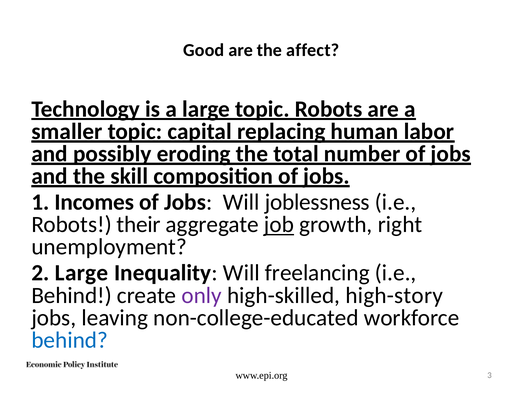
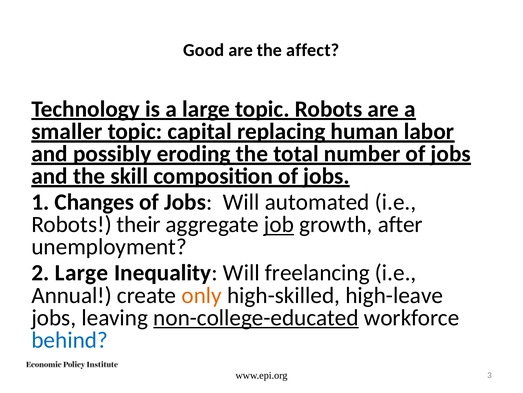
Incomes: Incomes -> Changes
joblessness: joblessness -> automated
right: right -> after
Behind at (72, 295): Behind -> Annual
only colour: purple -> orange
high-story: high-story -> high-leave
non-college-educated underline: none -> present
